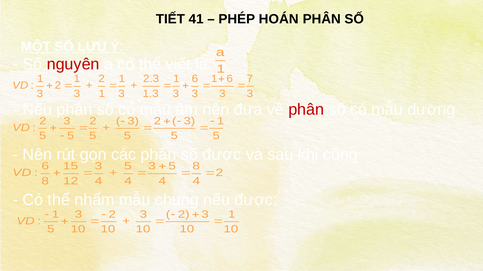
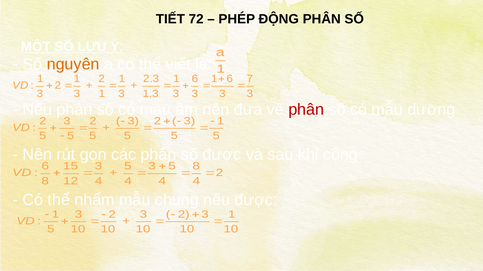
41: 41 -> 72
HOÁN: HOÁN -> ĐỘNG
nguyên colour: red -> orange
